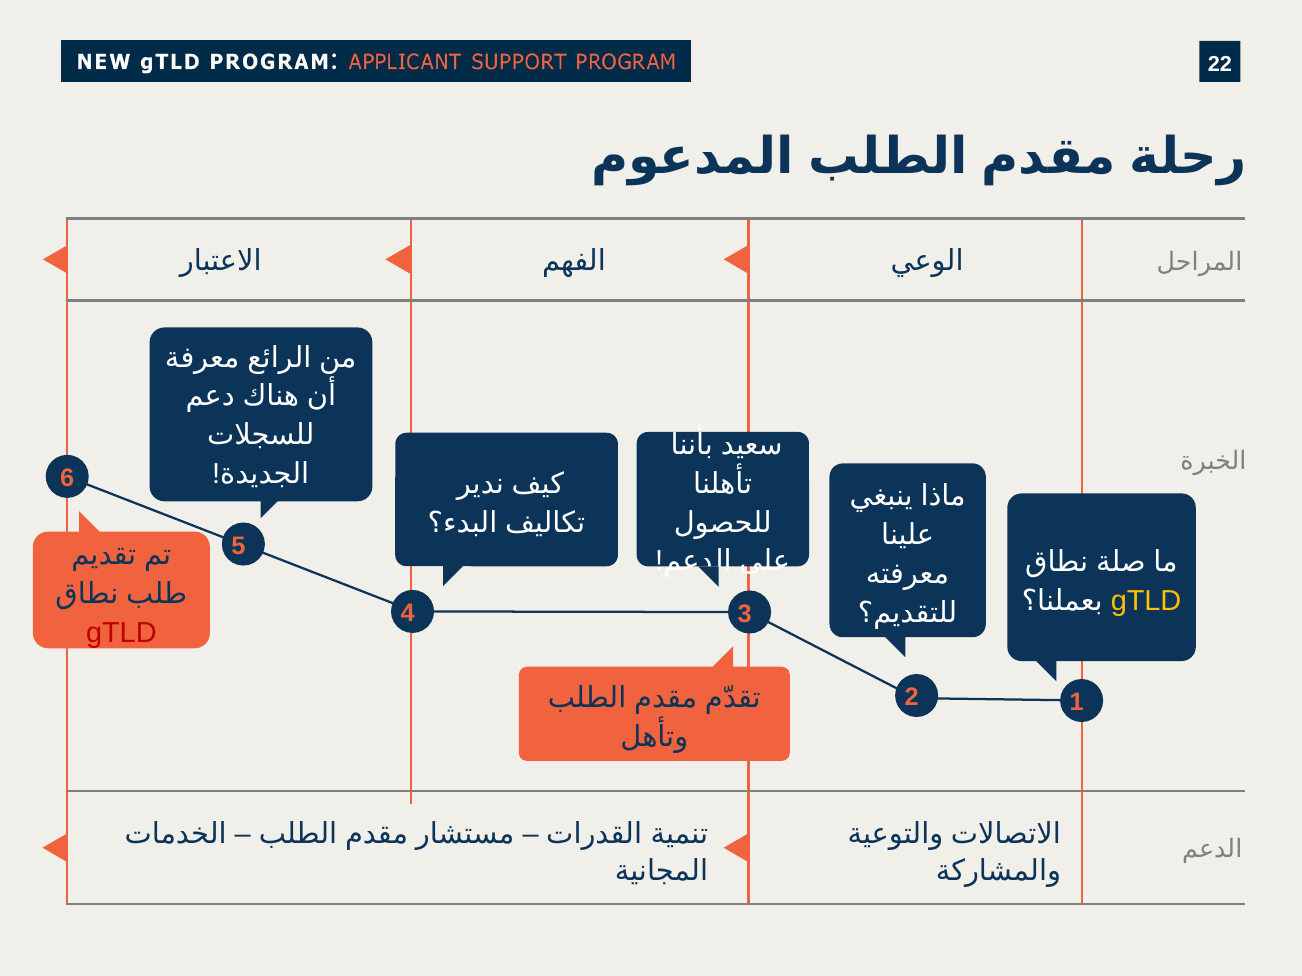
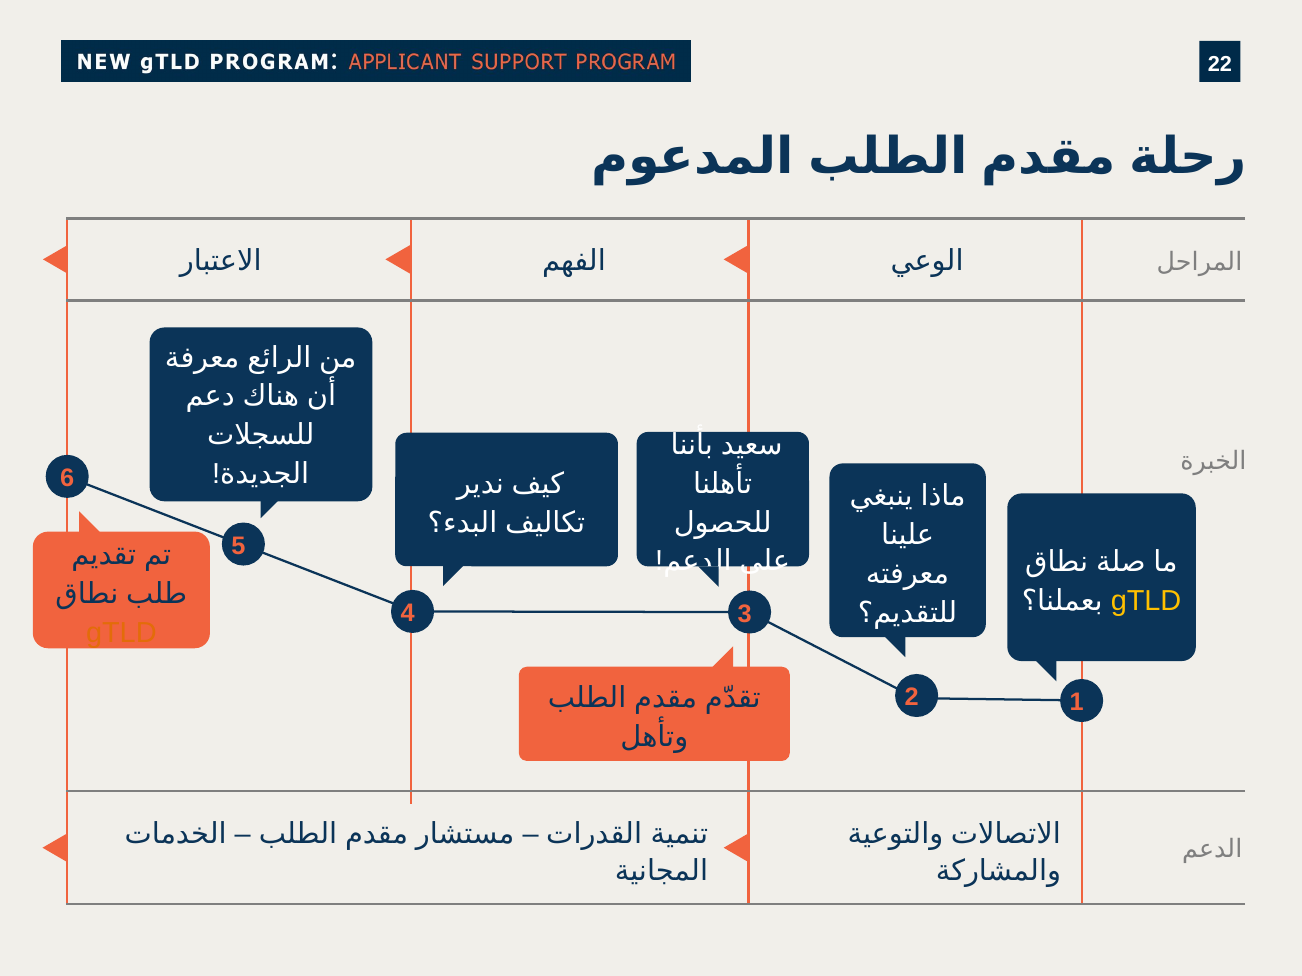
gTLD at (121, 633) colour: red -> orange
